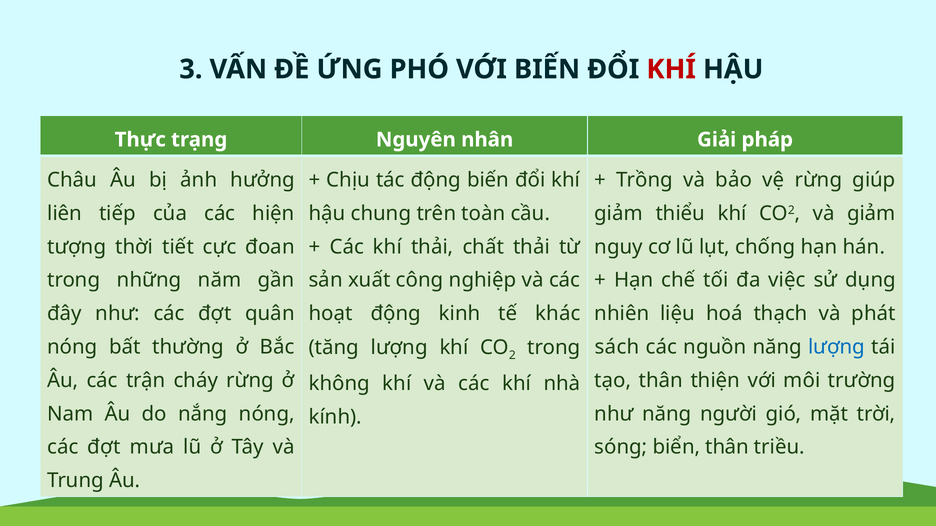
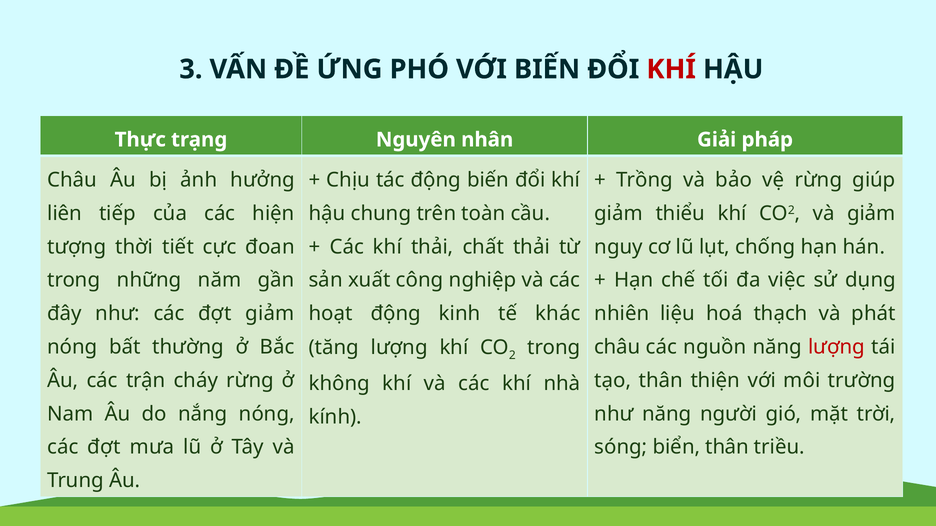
đợt quân: quân -> giảm
sách at (617, 347): sách -> châu
lượng at (837, 347) colour: blue -> red
